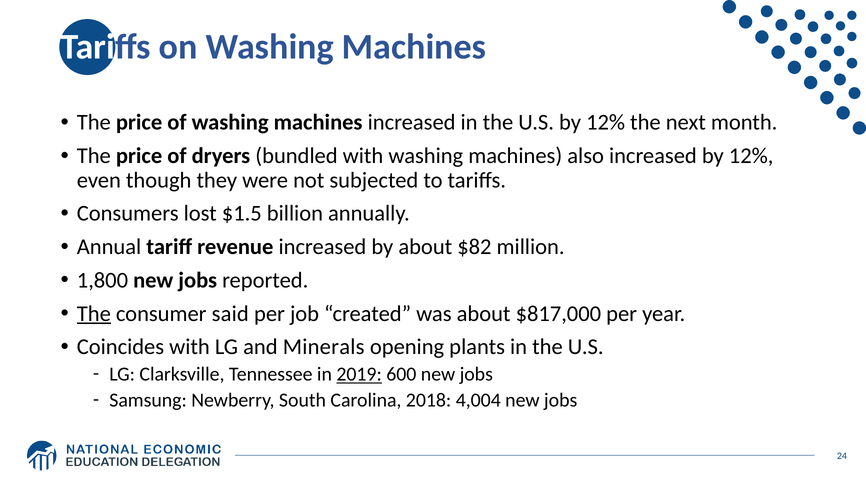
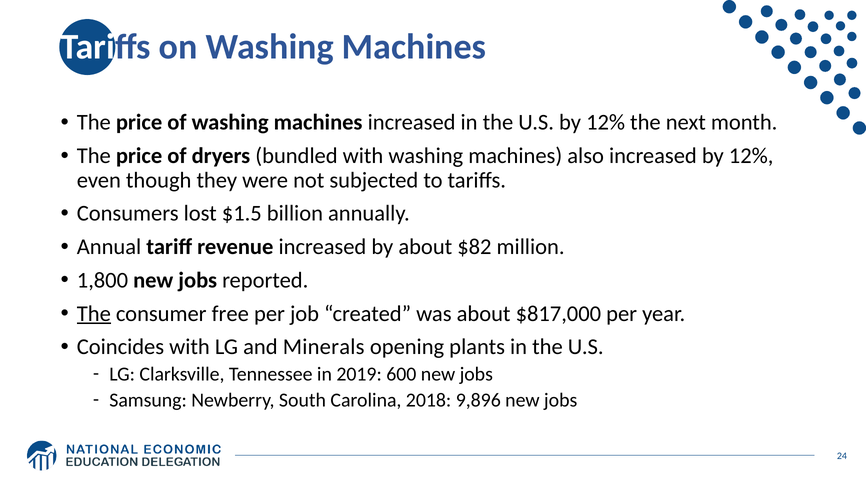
said: said -> free
2019 underline: present -> none
4,004: 4,004 -> 9,896
